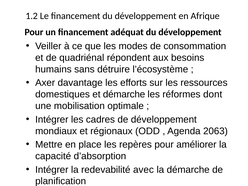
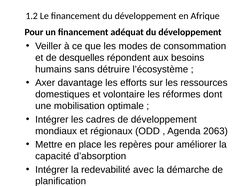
quadriénal: quadriénal -> desquelles
et démarche: démarche -> volontaire
